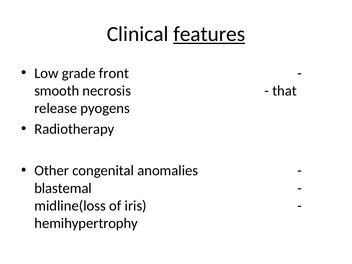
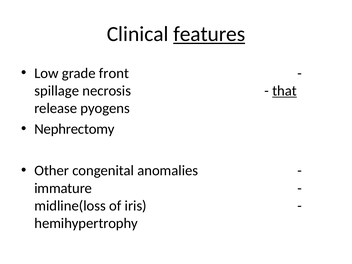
smooth: smooth -> spillage
that underline: none -> present
Radiotherapy: Radiotherapy -> Nephrectomy
blastemal: blastemal -> immature
